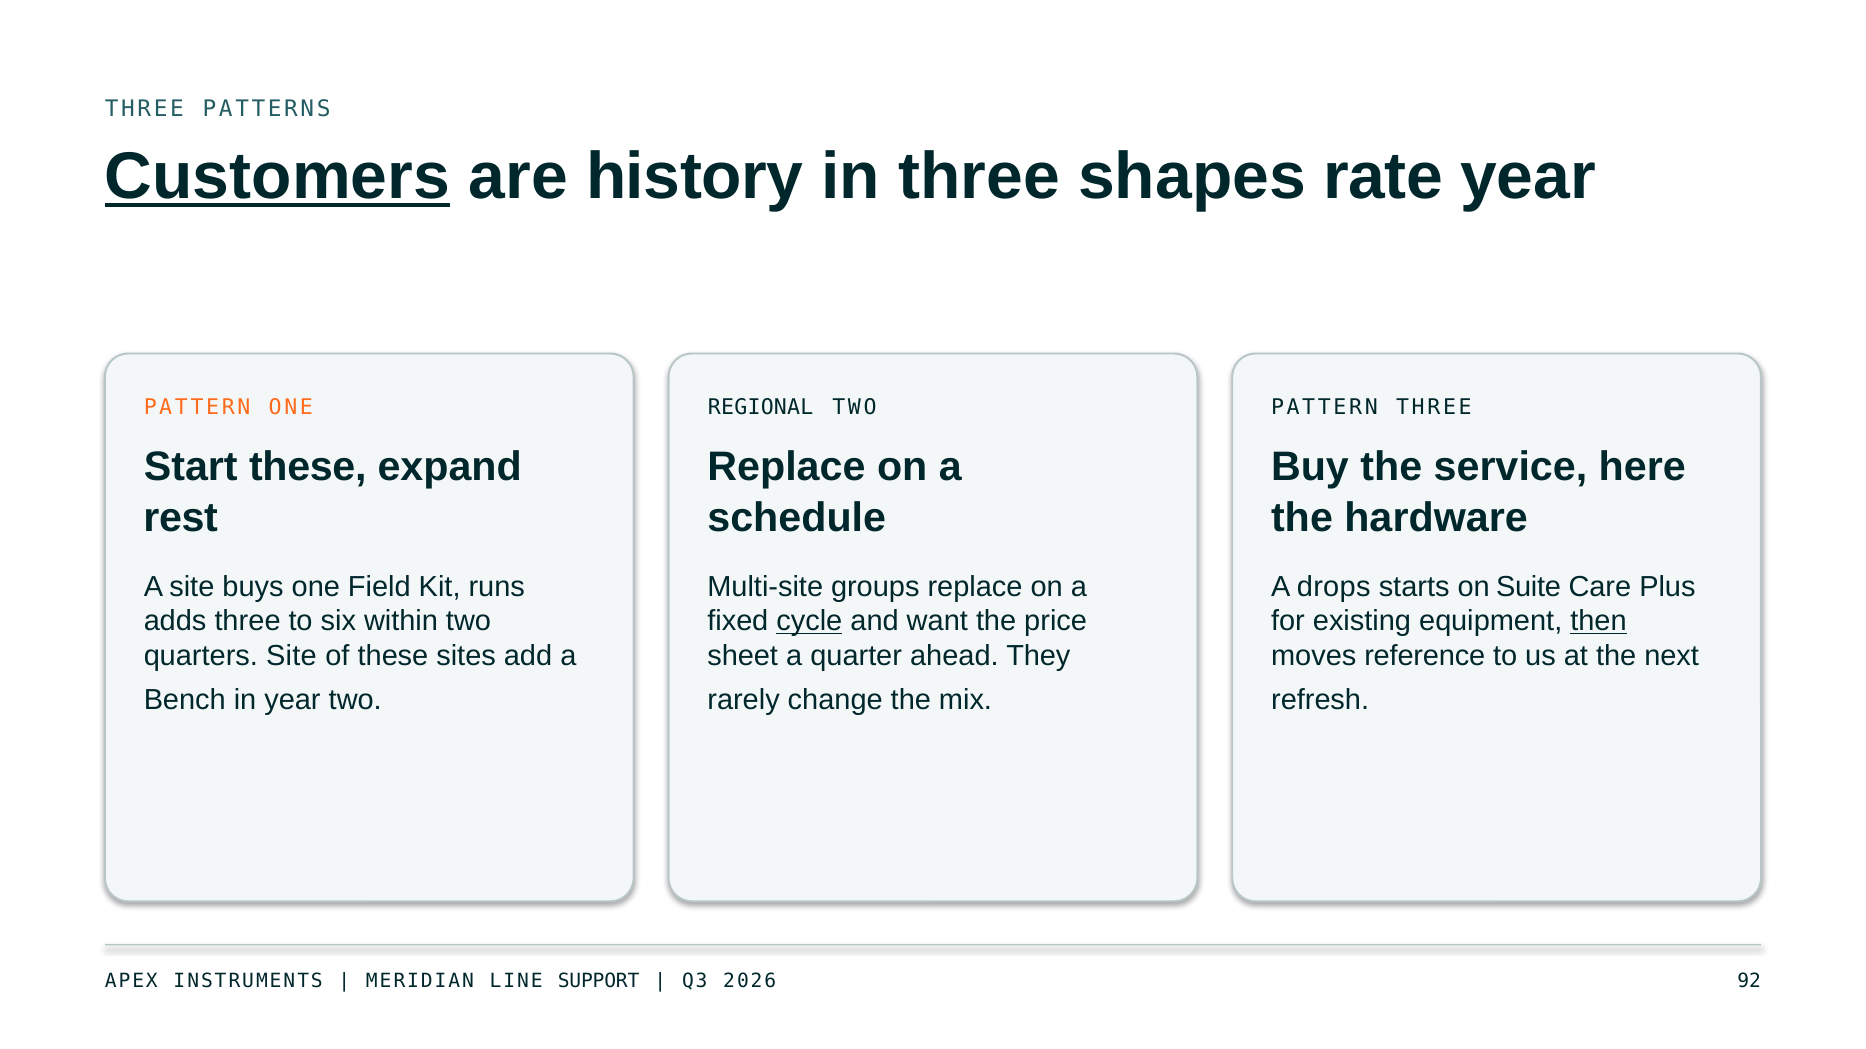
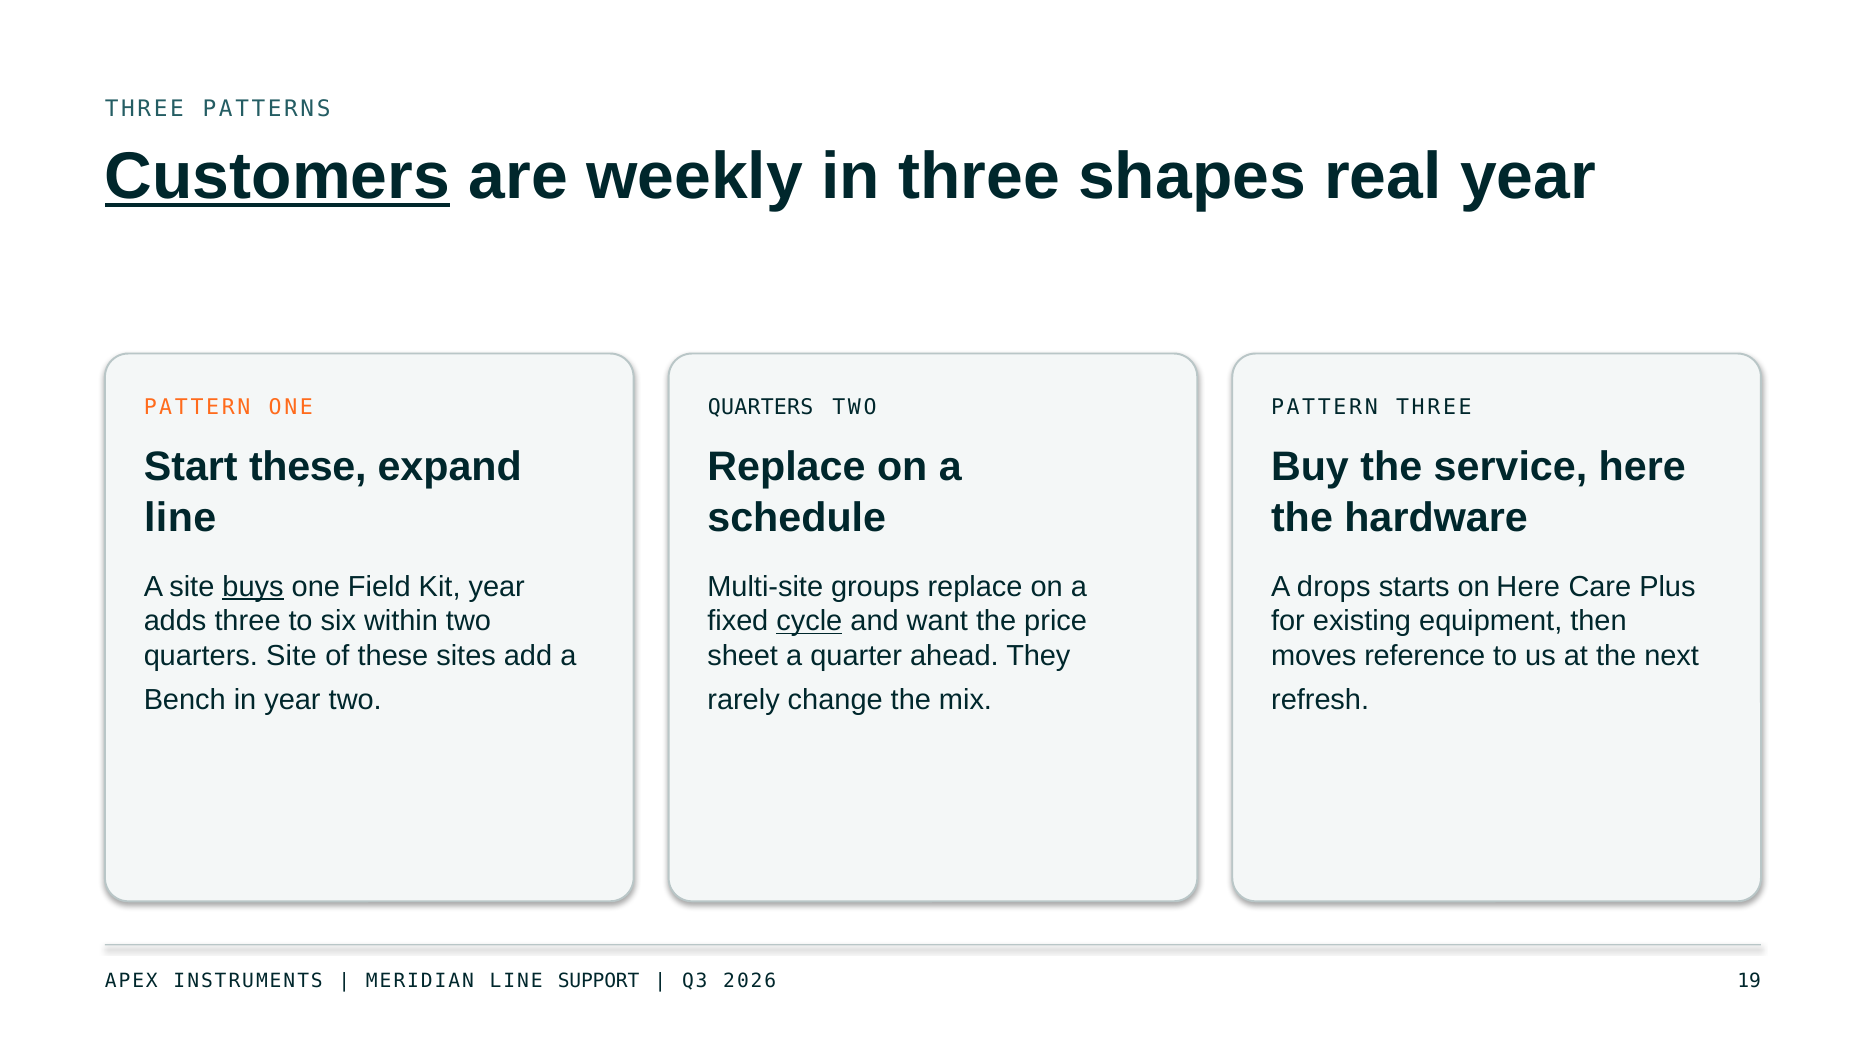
history: history -> weekly
rate: rate -> real
REGIONAL at (761, 408): REGIONAL -> QUARTERS
rest at (181, 518): rest -> line
buys underline: none -> present
Kit runs: runs -> year
on Suite: Suite -> Here
then underline: present -> none
92: 92 -> 19
